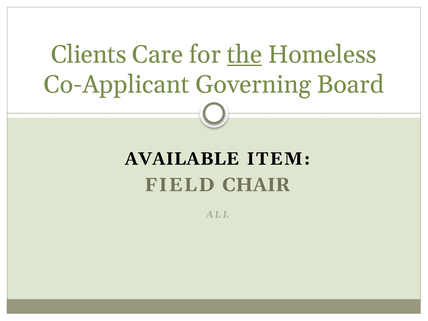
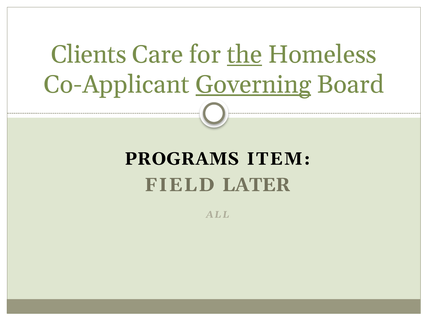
Governing underline: none -> present
AVAILABLE: AVAILABLE -> PROGRAMS
CHAIR: CHAIR -> LATER
